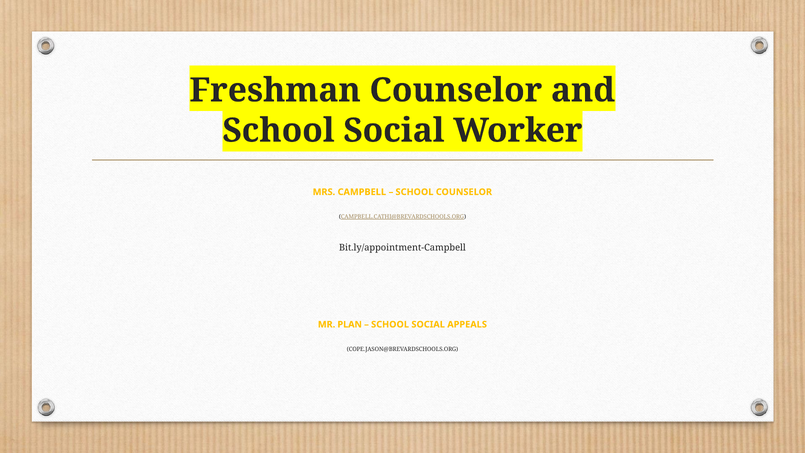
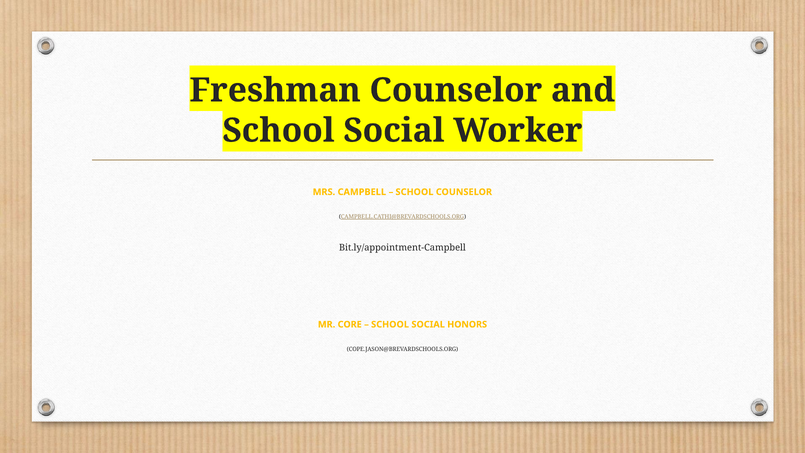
PLAN: PLAN -> CORE
APPEALS: APPEALS -> HONORS
